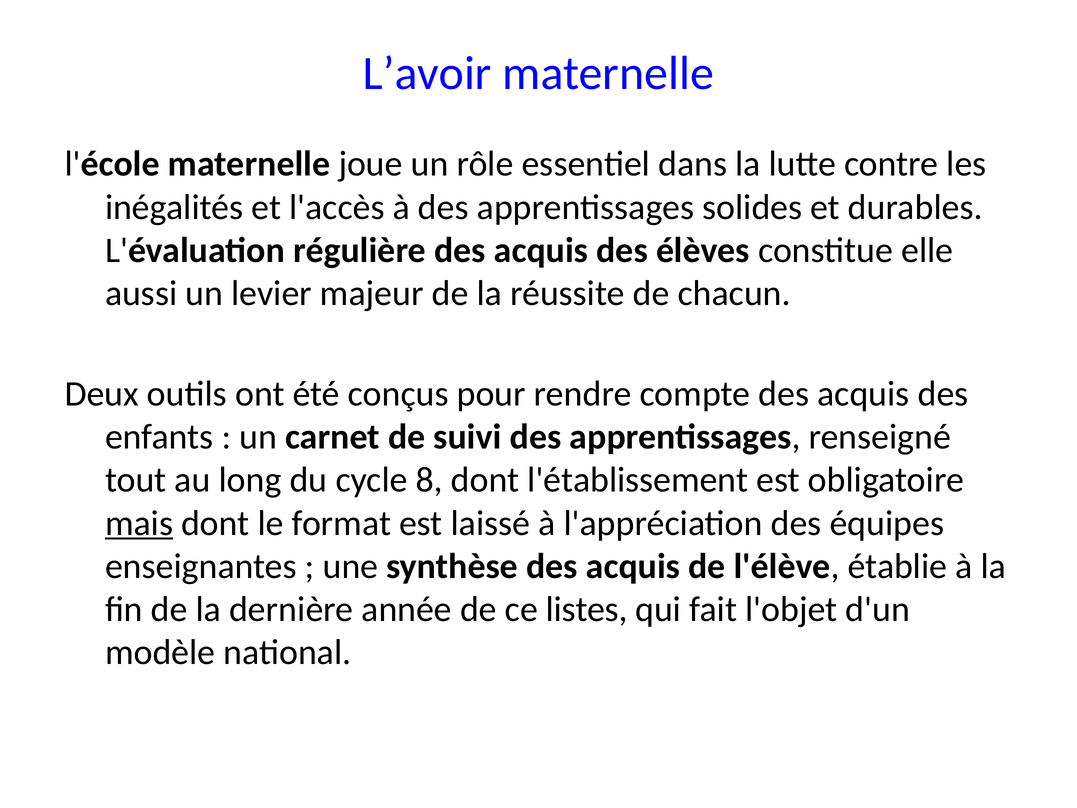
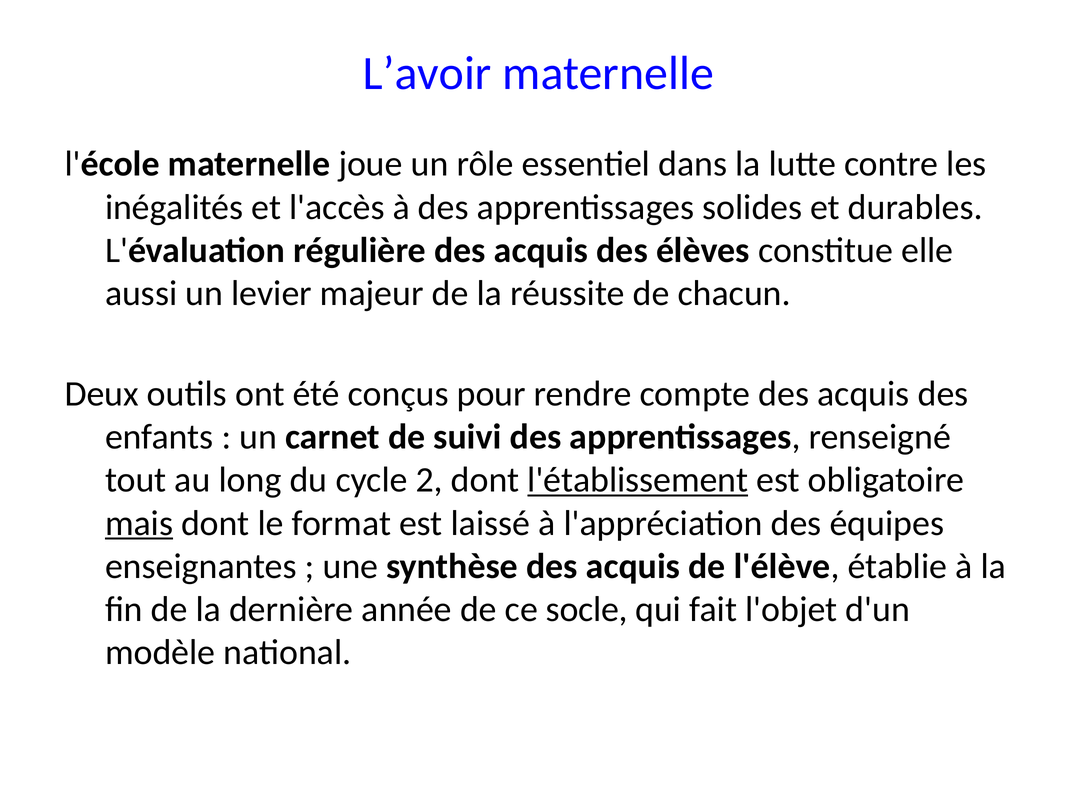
8: 8 -> 2
l'établissement underline: none -> present
listes: listes -> socle
